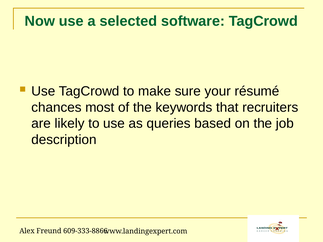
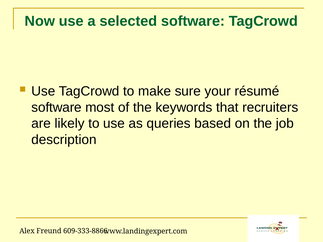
chances at (57, 108): chances -> software
